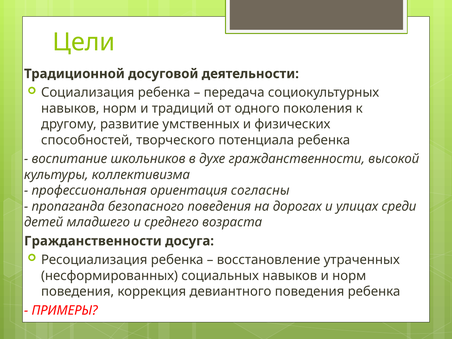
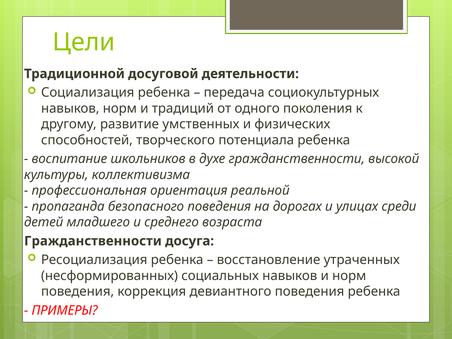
согласны: согласны -> реальной
